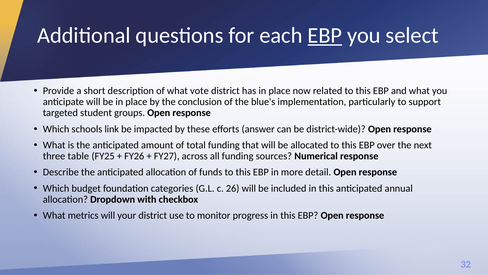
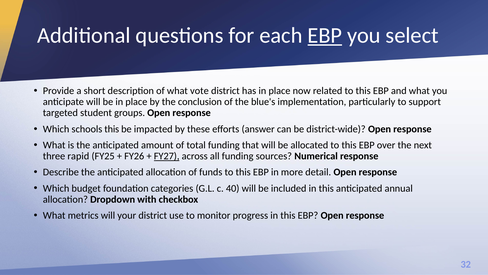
schools link: link -> this
table: table -> rapid
FY27 underline: none -> present
26: 26 -> 40
